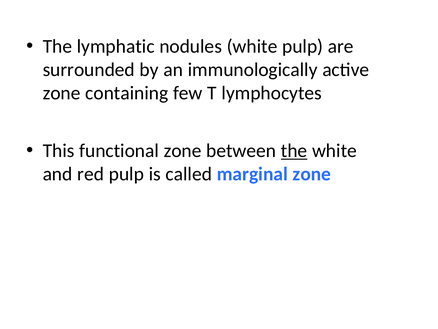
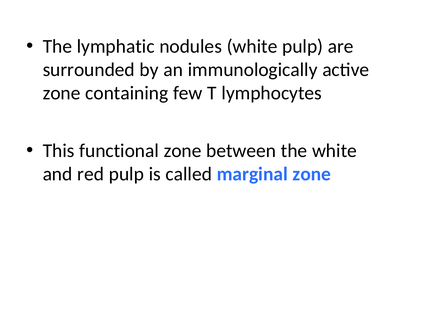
the at (294, 150) underline: present -> none
